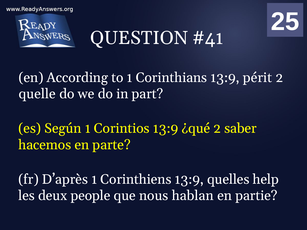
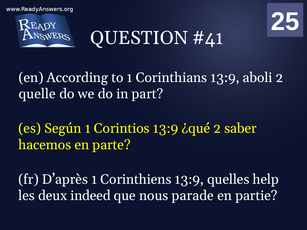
périt: périt -> aboli
people: people -> indeed
hablan: hablan -> parade
